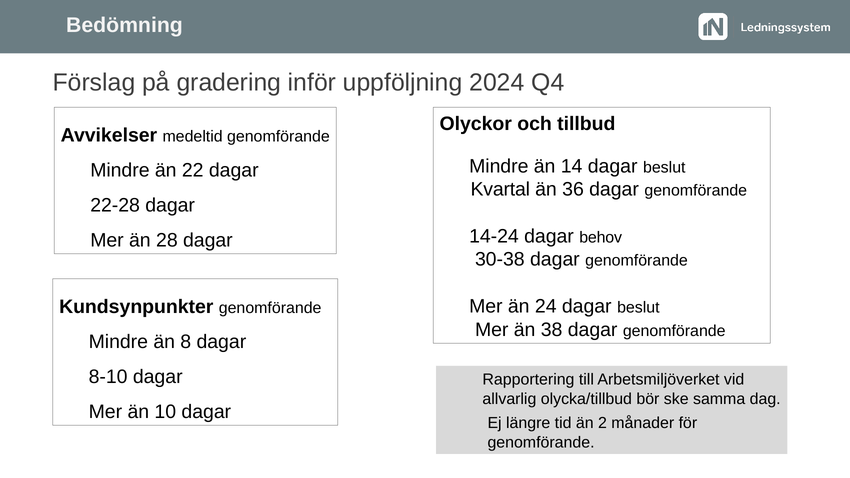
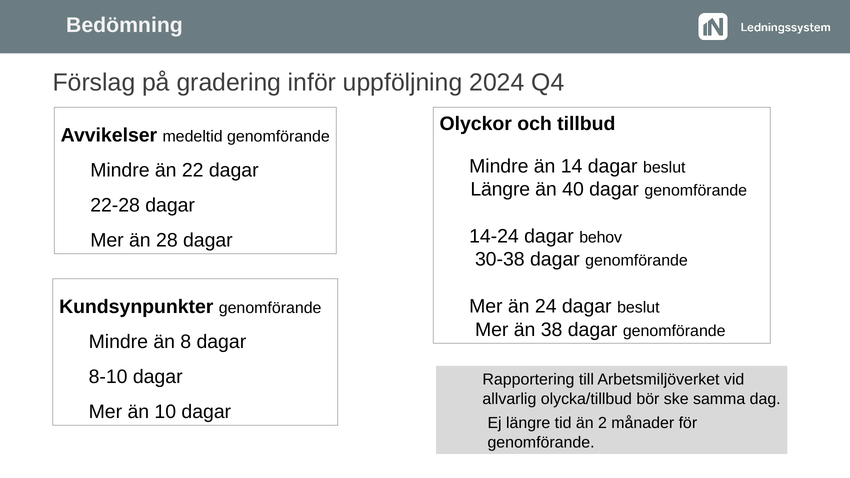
Kvartal at (500, 189): Kvartal -> Längre
36: 36 -> 40
